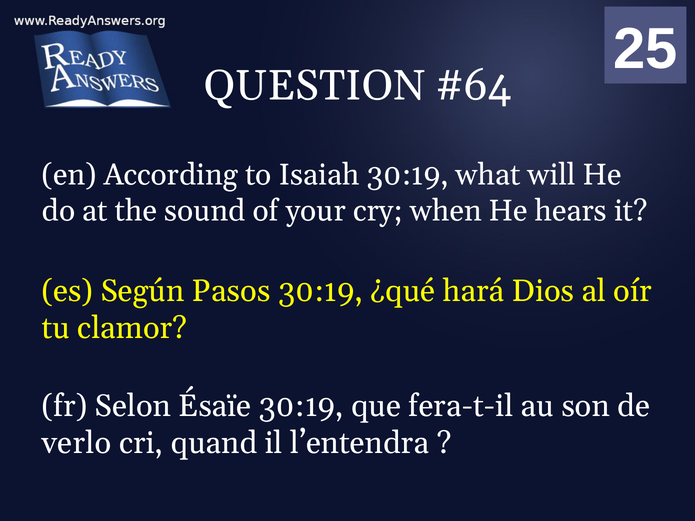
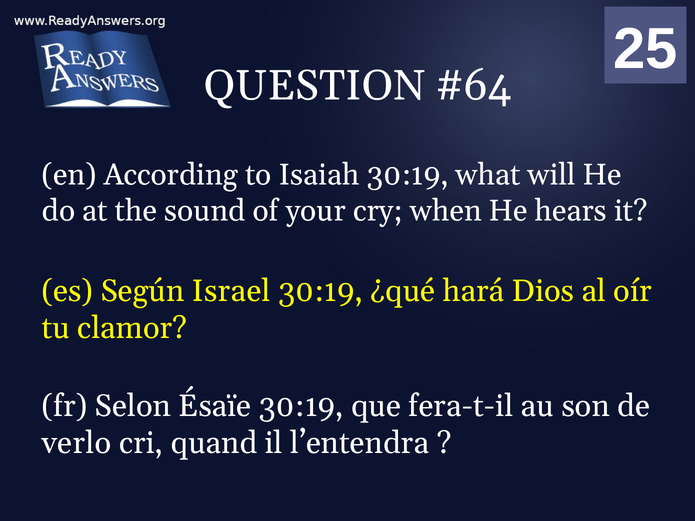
Pasos: Pasos -> Israel
